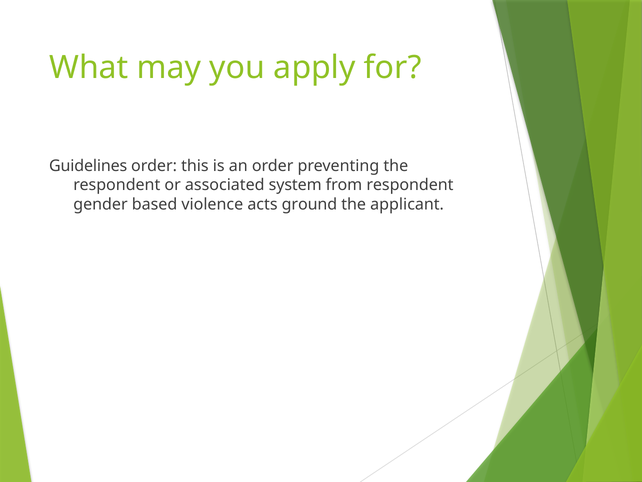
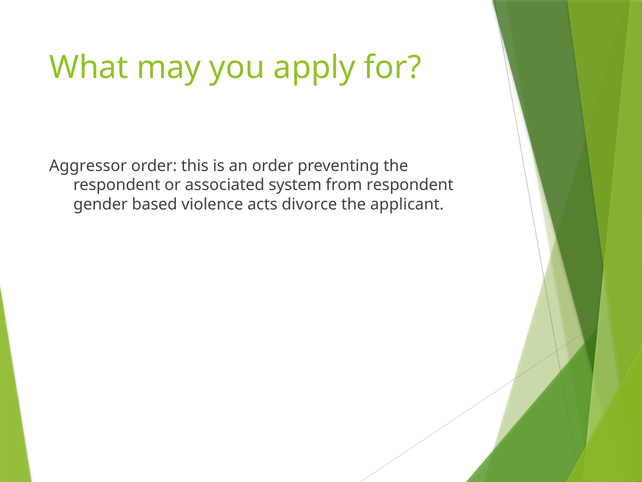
Guidelines: Guidelines -> Aggressor
ground: ground -> divorce
